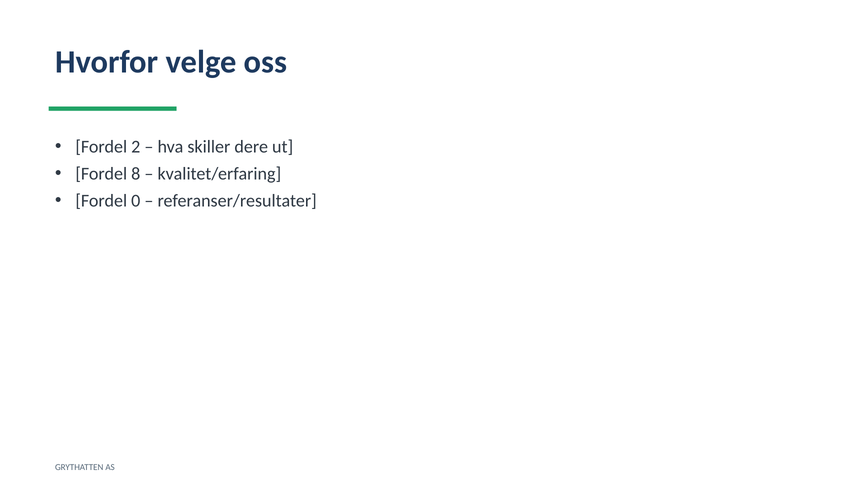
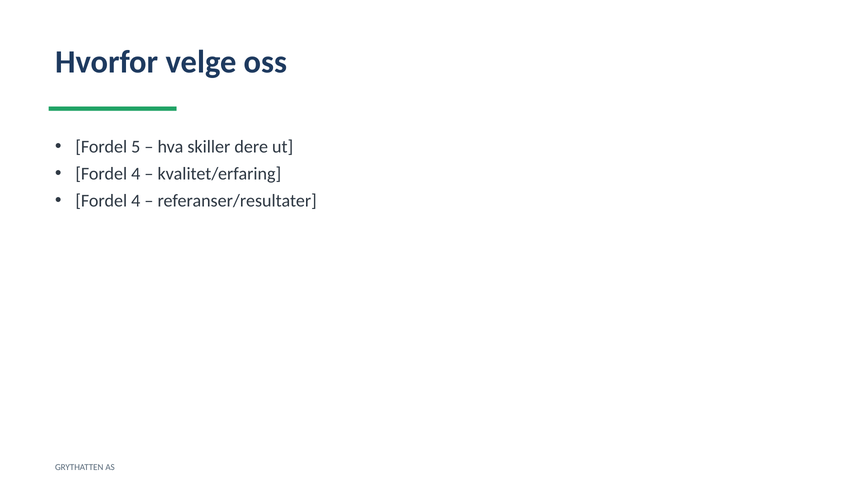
2: 2 -> 5
8 at (136, 174): 8 -> 4
0 at (136, 201): 0 -> 4
